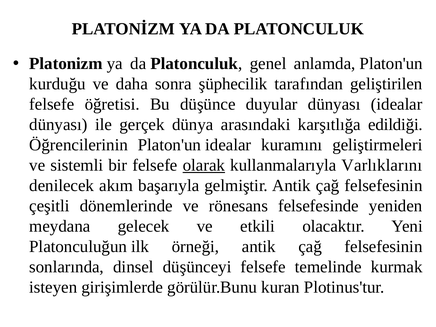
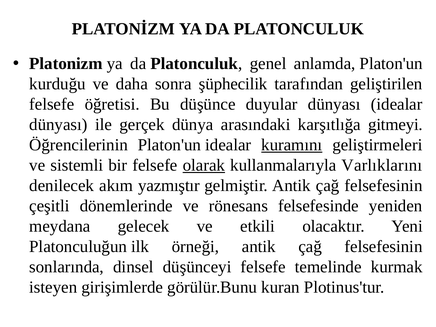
edildiği: edildiği -> gitmeyi
kuramını underline: none -> present
başarıyla: başarıyla -> yazmıştır
